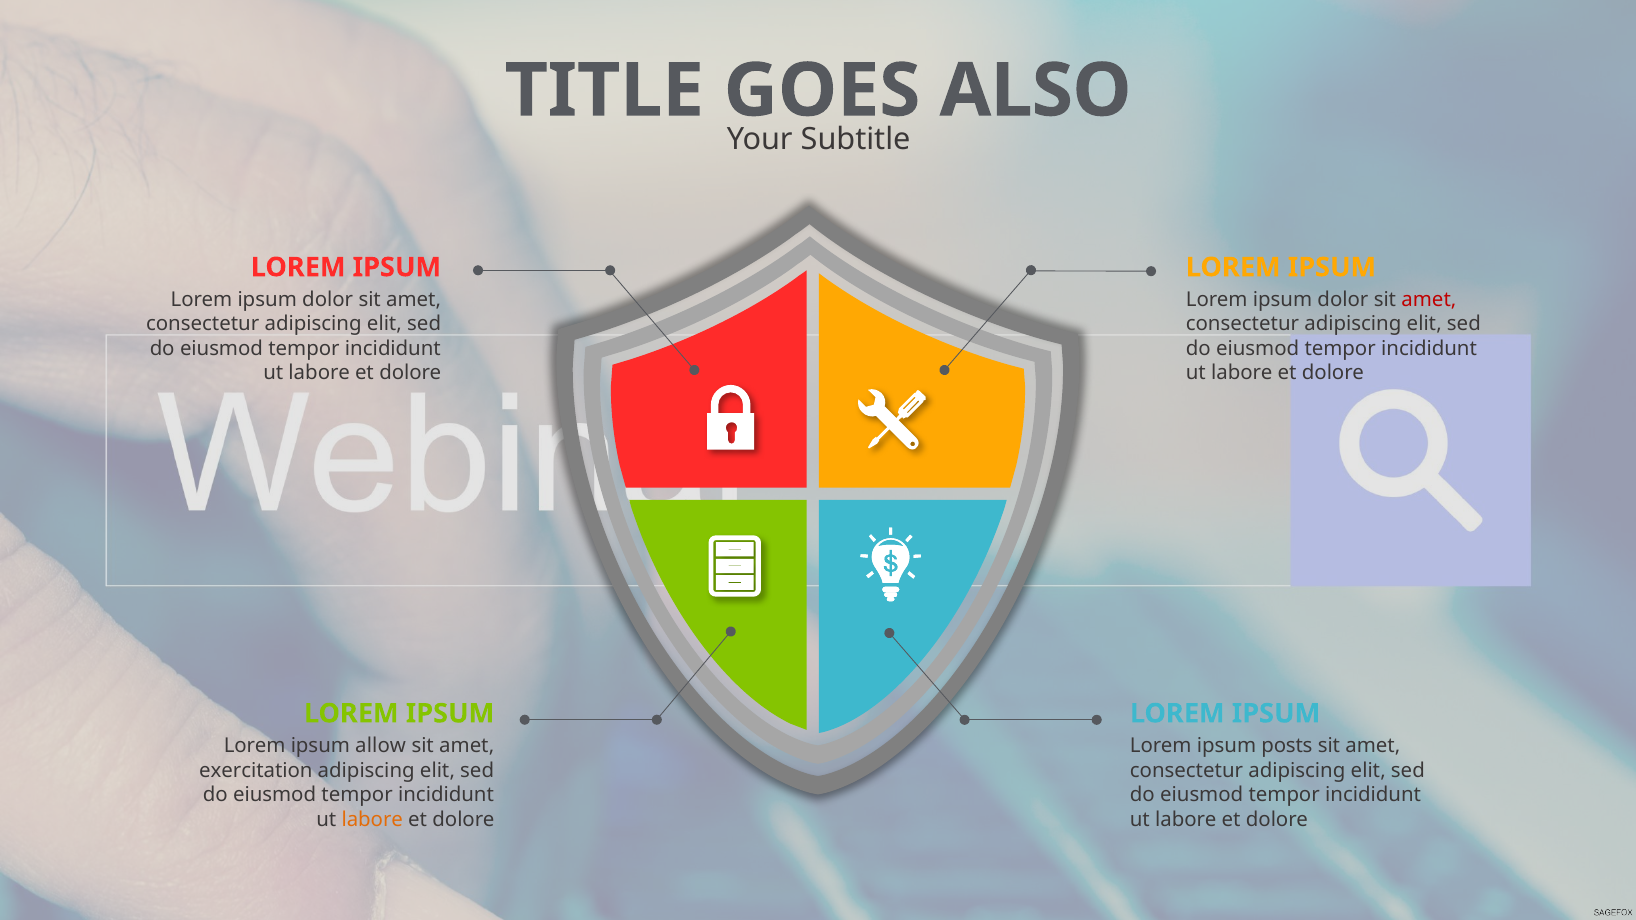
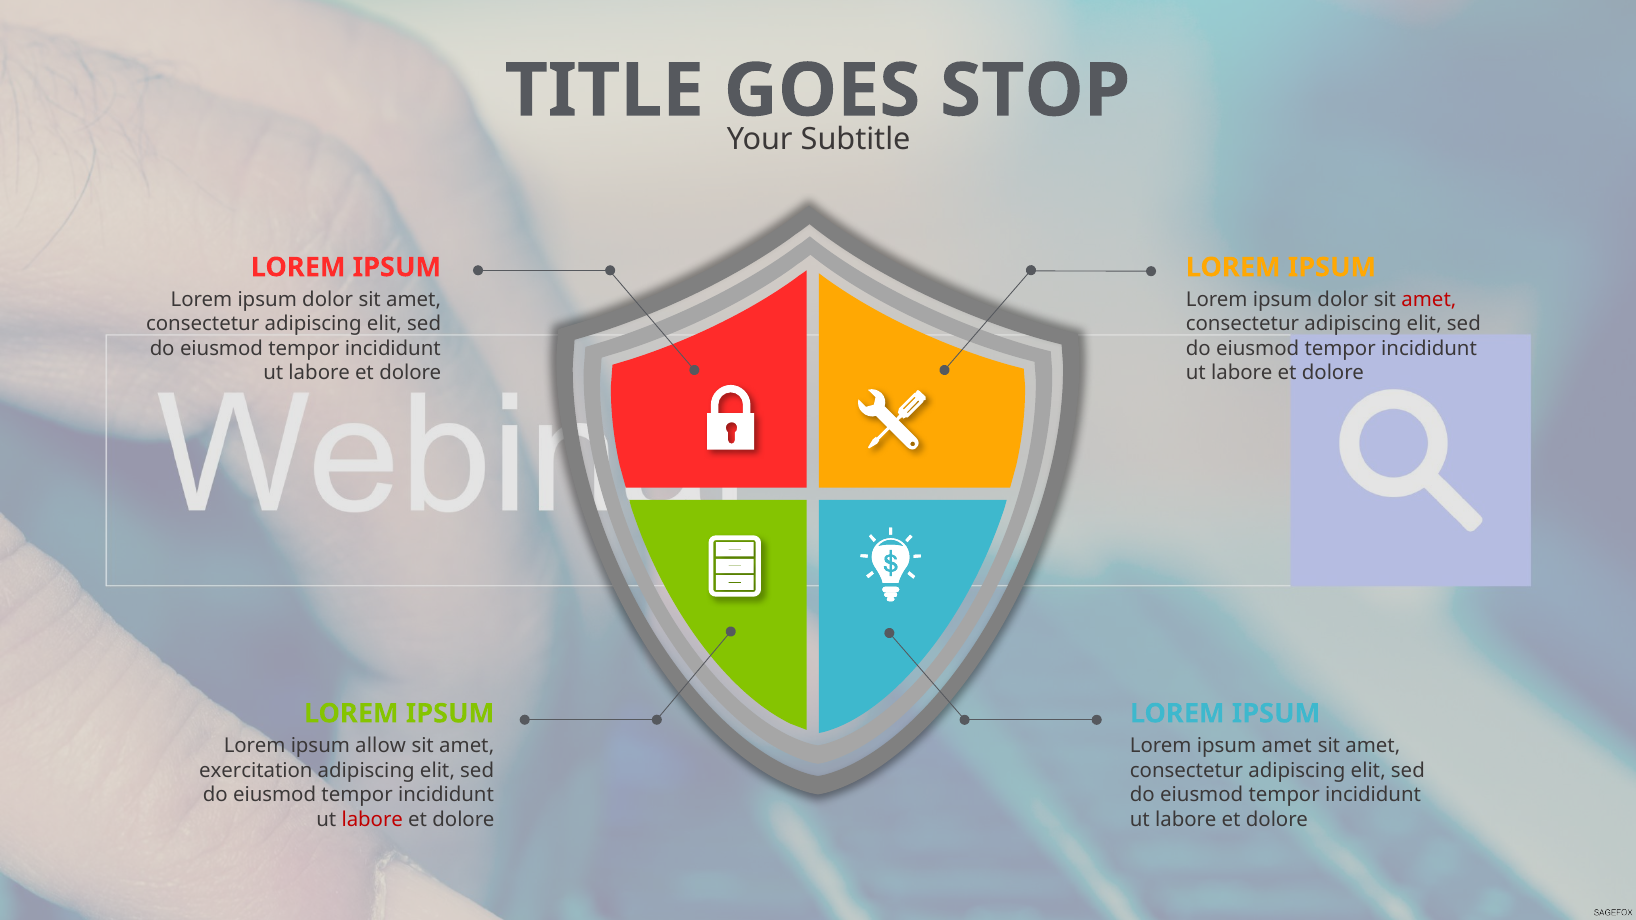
ALSO: ALSO -> STOP
ipsum posts: posts -> amet
labore at (372, 820) colour: orange -> red
